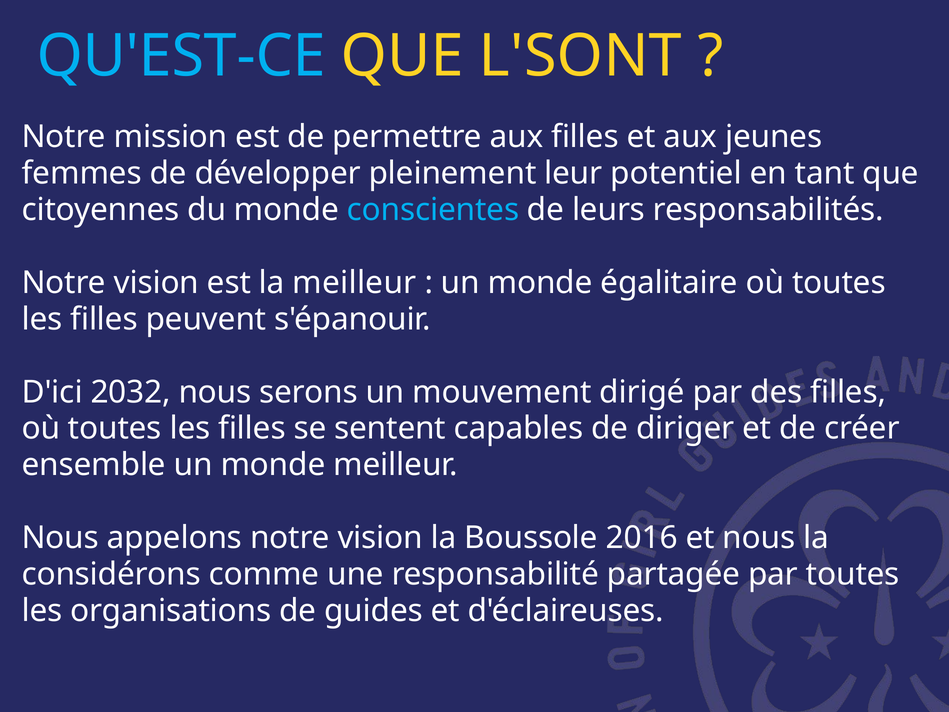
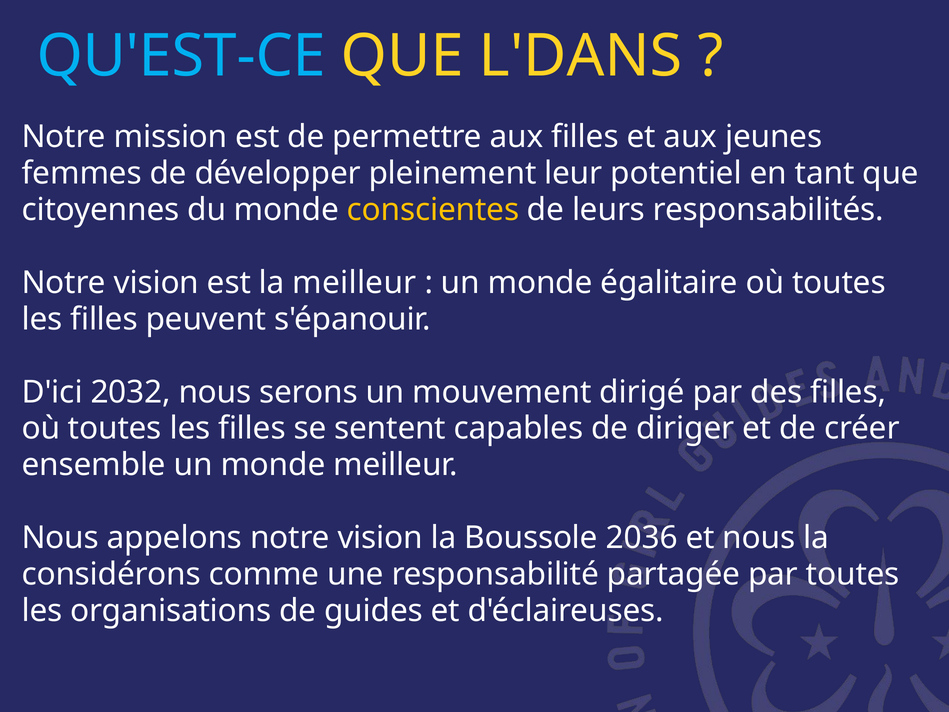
L'SONT: L'SONT -> L'DANS
conscientes colour: light blue -> yellow
2016: 2016 -> 2036
